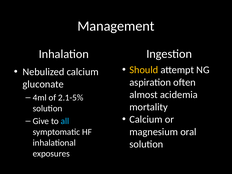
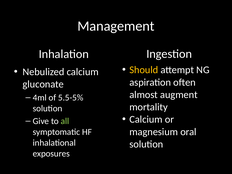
acidemia: acidemia -> augment
2.1-5%: 2.1-5% -> 5.5-5%
all colour: light blue -> light green
